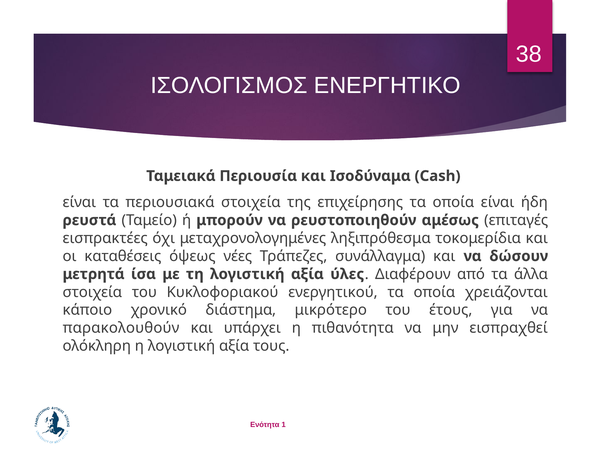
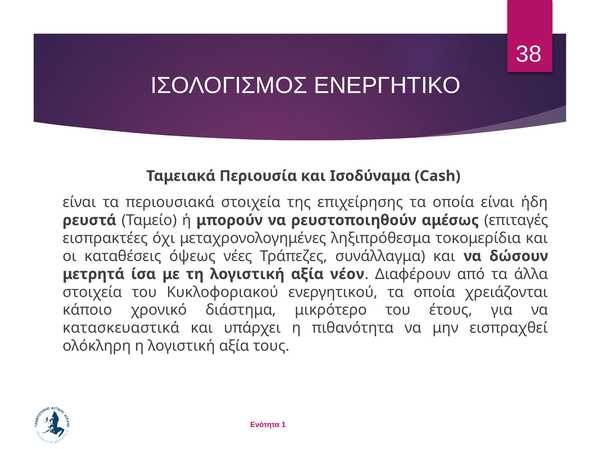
ύλες: ύλες -> νέον
παρακολουθούν: παρακολουθούν -> κατασκευαστικά
